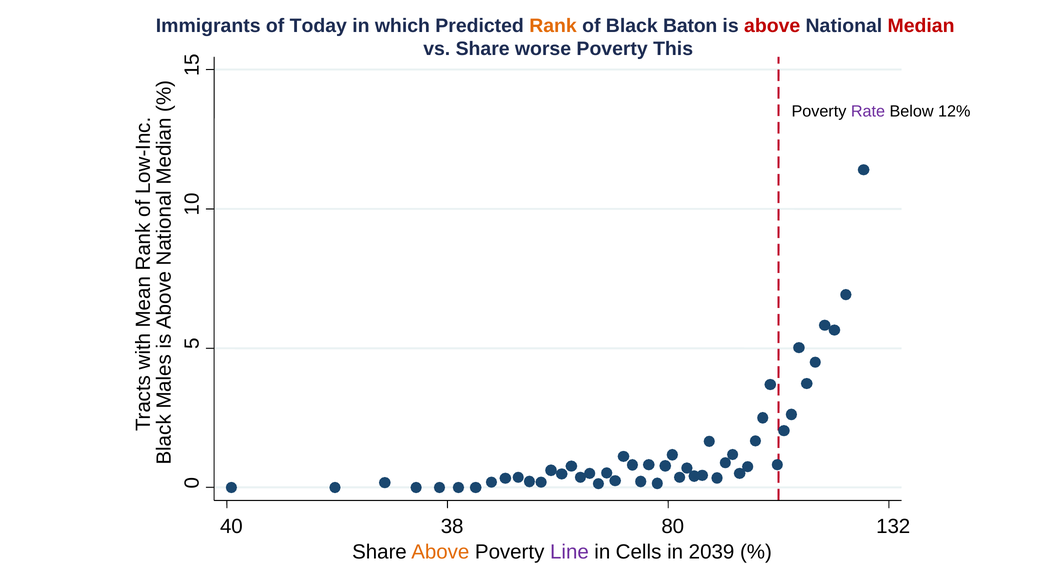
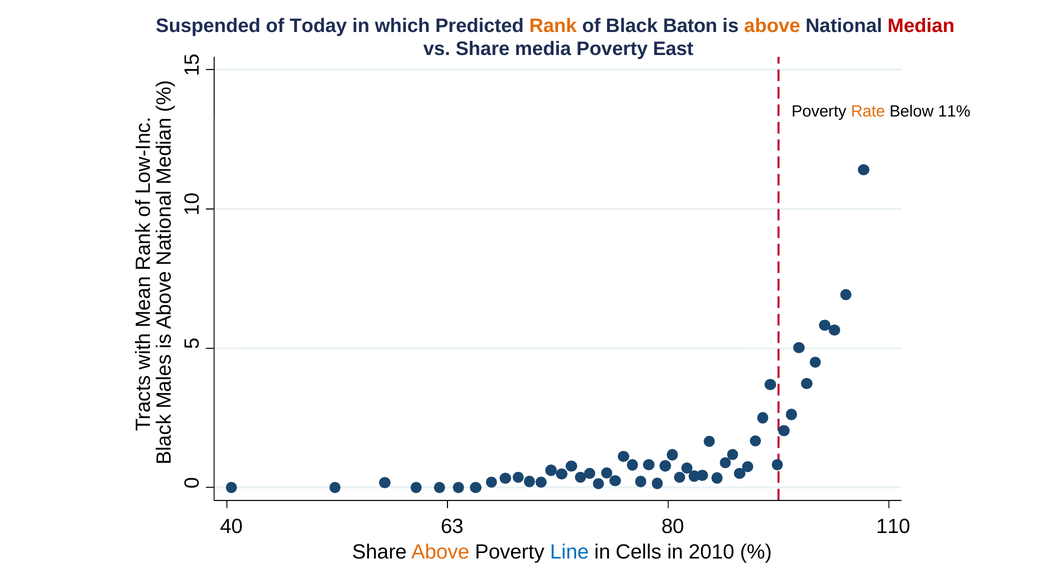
Immigrants: Immigrants -> Suspended
above at (772, 26) colour: red -> orange
worse: worse -> media
This: This -> East
Rate colour: purple -> orange
12%: 12% -> 11%
38: 38 -> 63
132: 132 -> 110
Line colour: purple -> blue
2039: 2039 -> 2010
